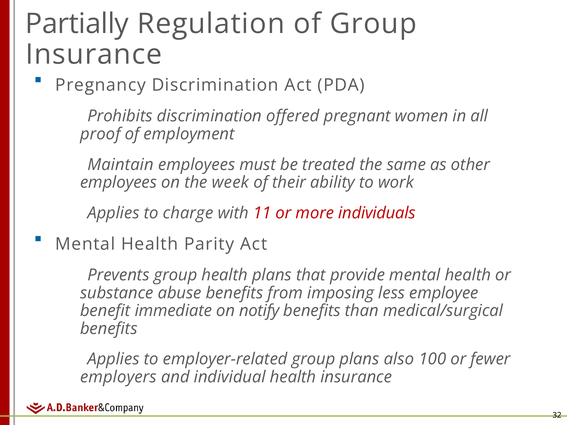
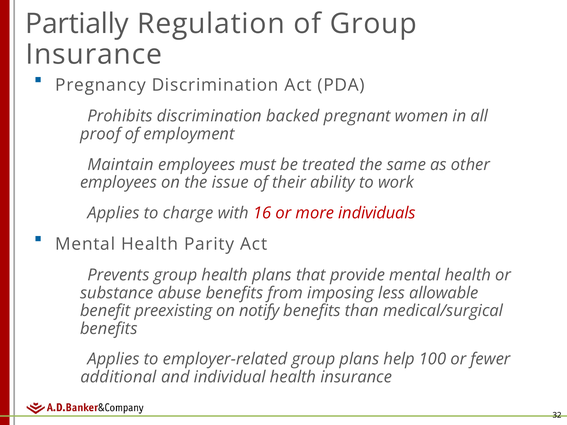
offered: offered -> backed
week: week -> issue
11: 11 -> 16
employee: employee -> allowable
immediate: immediate -> preexisting
also: also -> help
employers: employers -> additional
